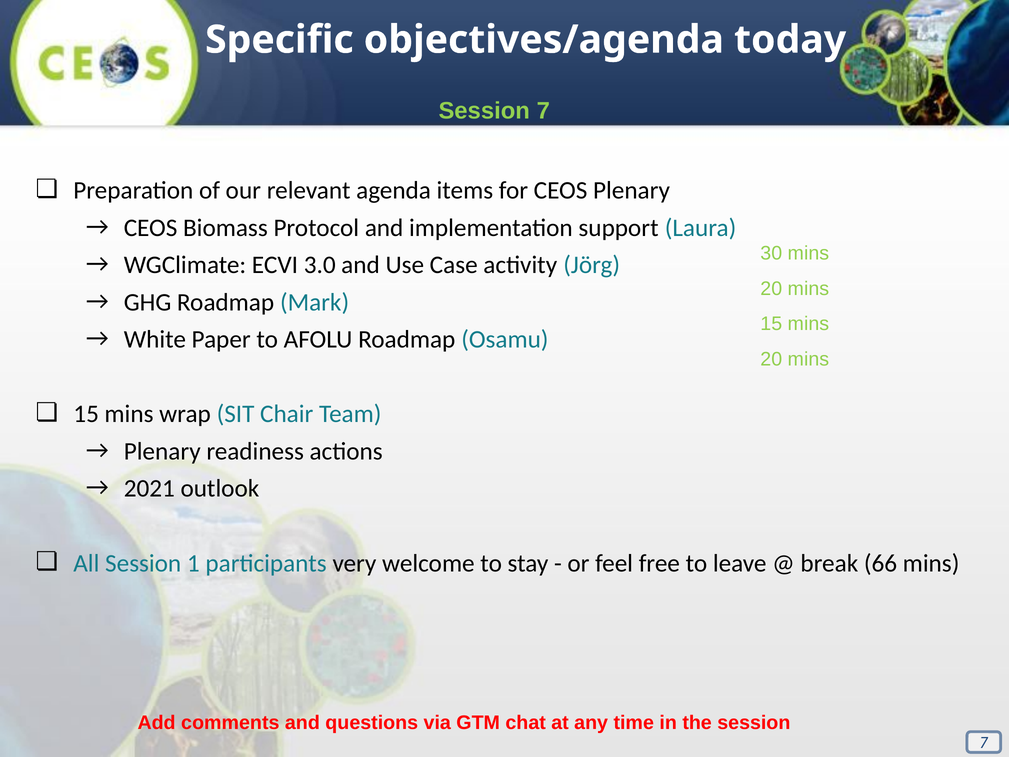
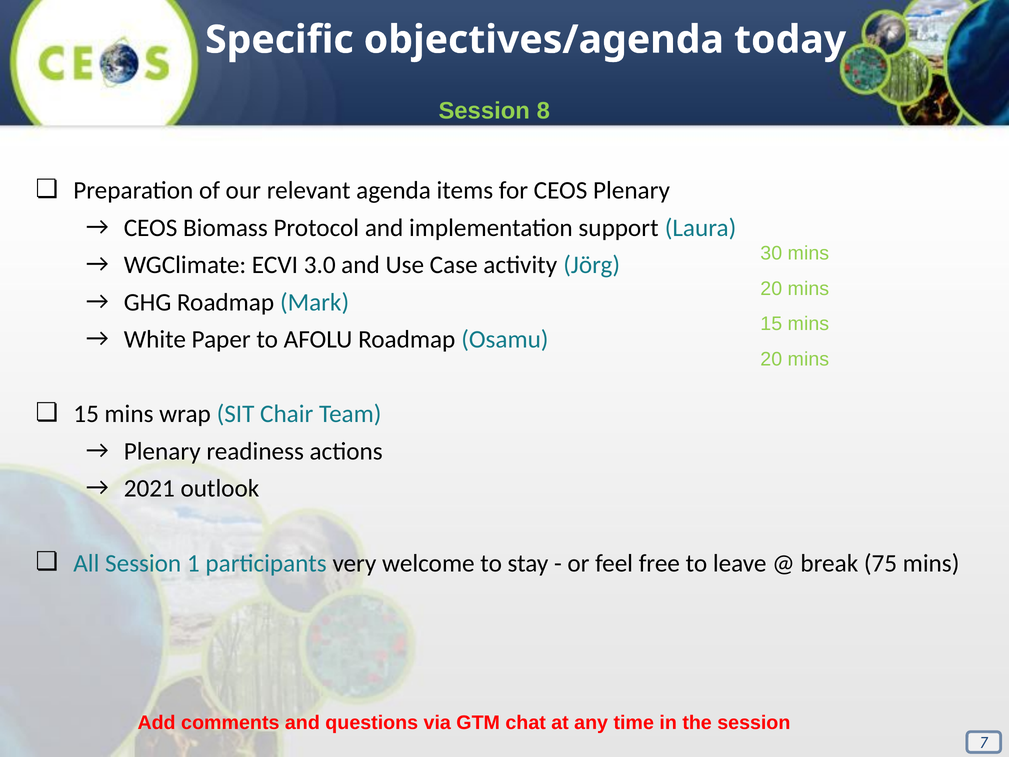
Session 7: 7 -> 8
66: 66 -> 75
